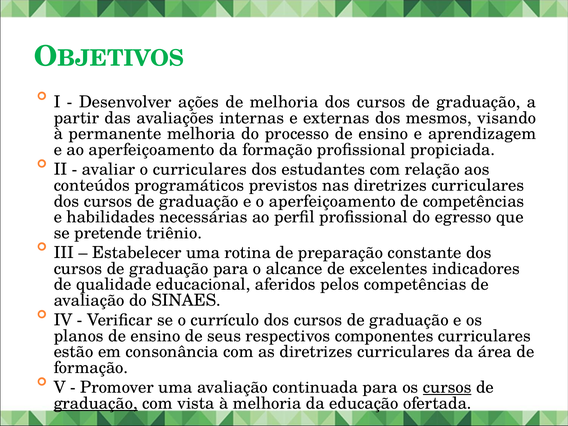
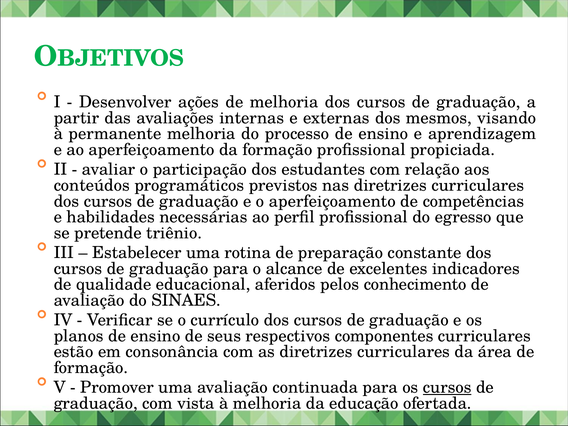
o curriculares: curriculares -> participação
pelos competências: competências -> conhecimento
graduação at (96, 403) underline: present -> none
